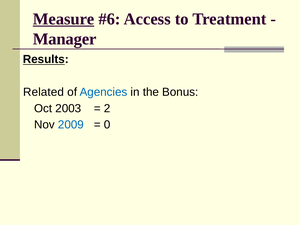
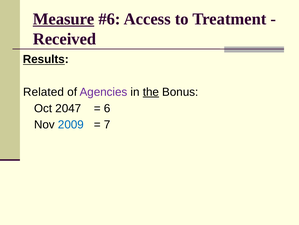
Manager: Manager -> Received
Agencies colour: blue -> purple
the underline: none -> present
2003: 2003 -> 2047
2: 2 -> 6
0: 0 -> 7
